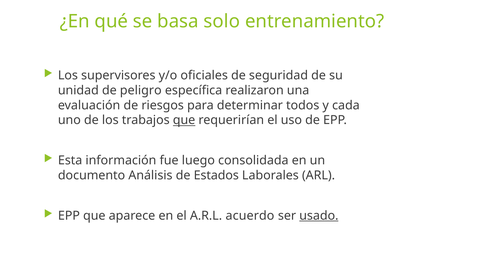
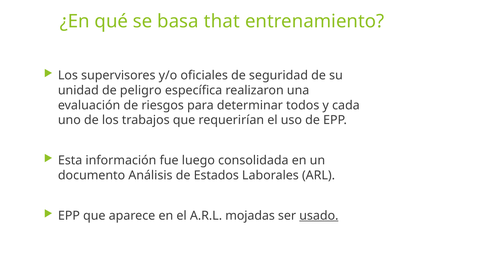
solo: solo -> that
que at (184, 120) underline: present -> none
acuerdo: acuerdo -> mojadas
